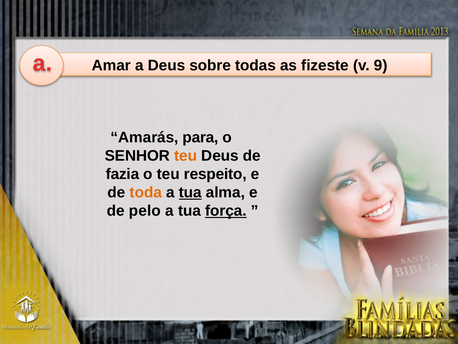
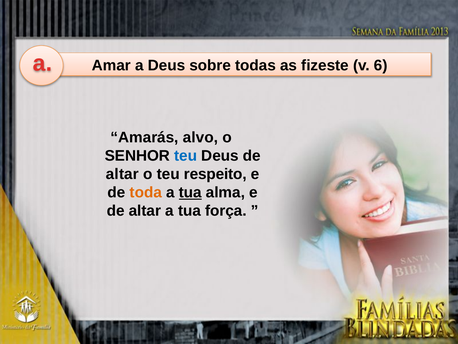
9: 9 -> 6
para: para -> alvo
teu at (186, 156) colour: orange -> blue
fazia at (123, 174): fazia -> altar
pelo at (145, 211): pelo -> altar
força underline: present -> none
